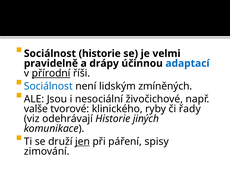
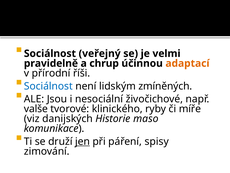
Sociálnost historie: historie -> veřejný
drápy: drápy -> chrup
adaptací colour: blue -> orange
přírodní underline: present -> none
řady: řady -> míře
odehrávají: odehrávají -> danijských
jiných: jiných -> maso
